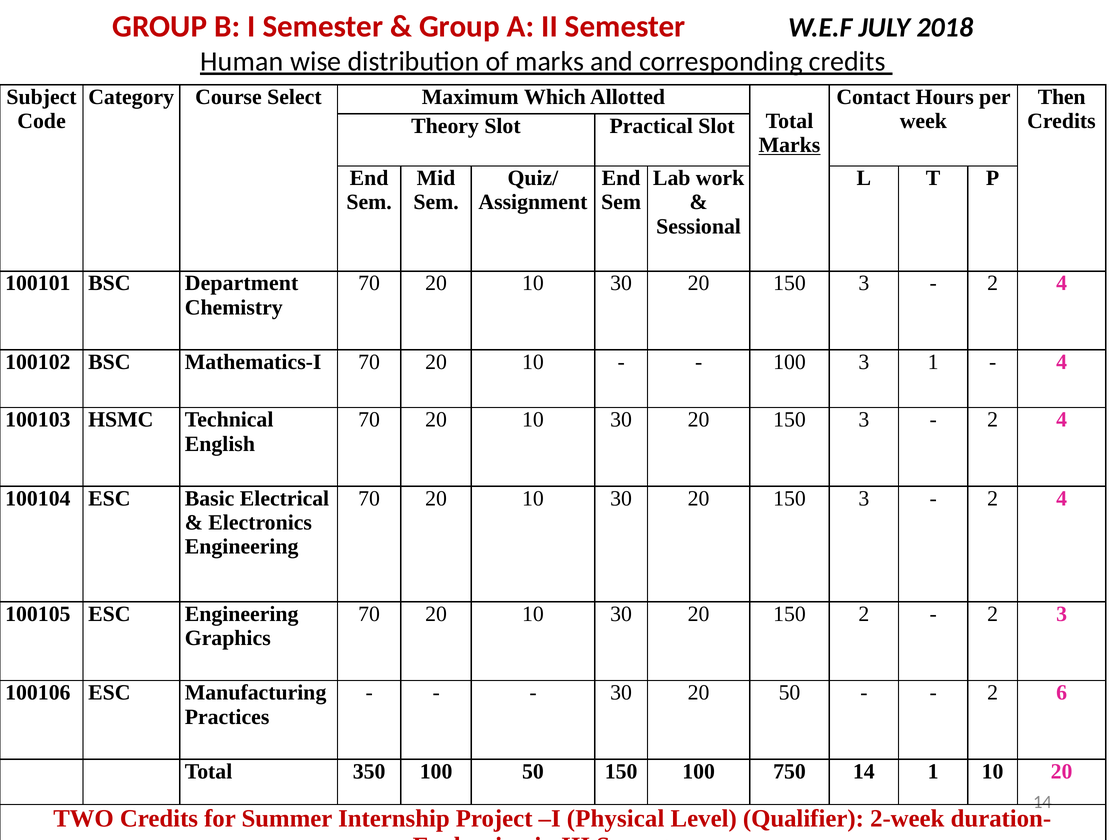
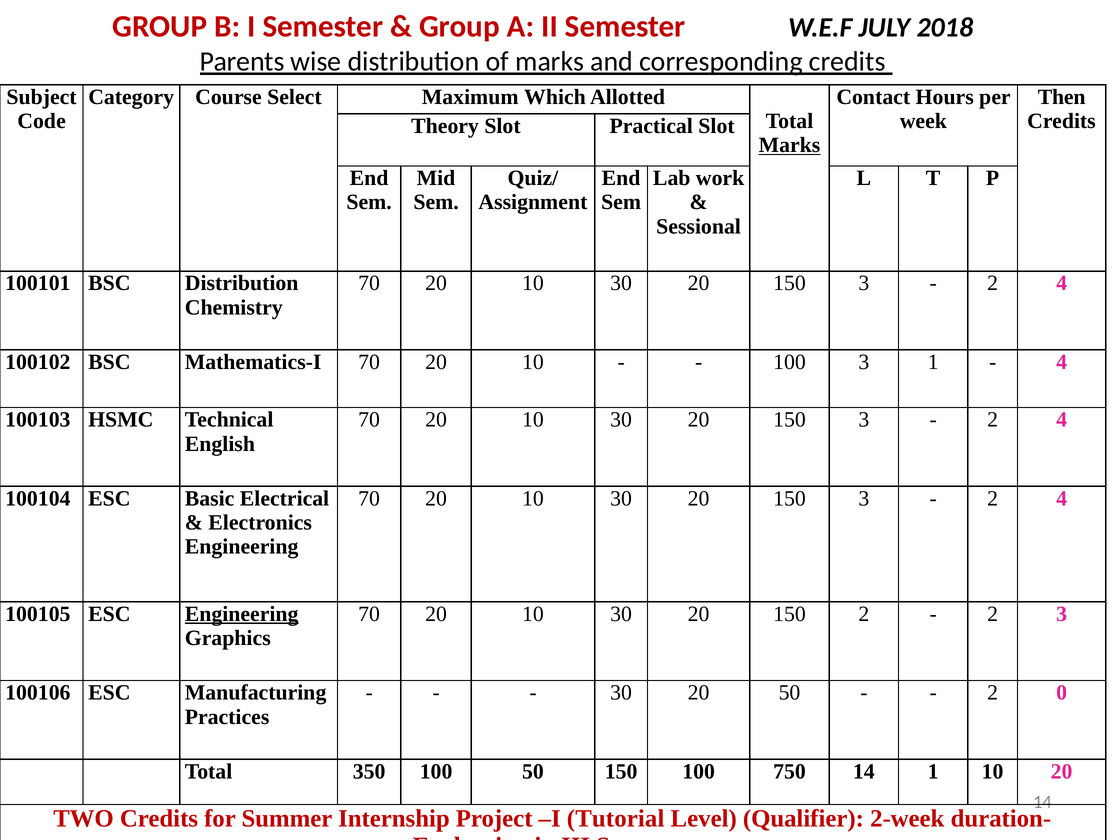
Human: Human -> Parents
BSC Department: Department -> Distribution
Engineering at (242, 613) underline: none -> present
6: 6 -> 0
Physical: Physical -> Tutorial
